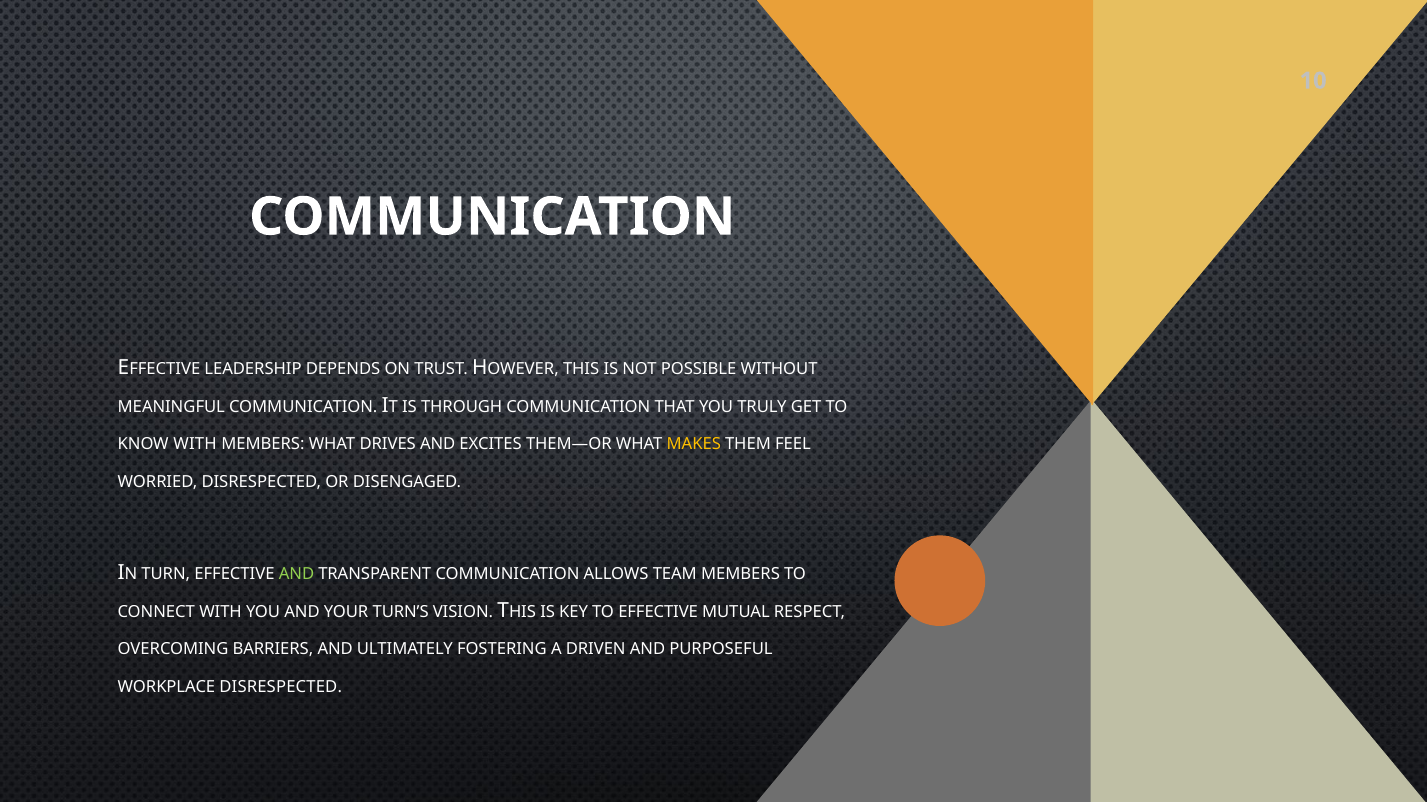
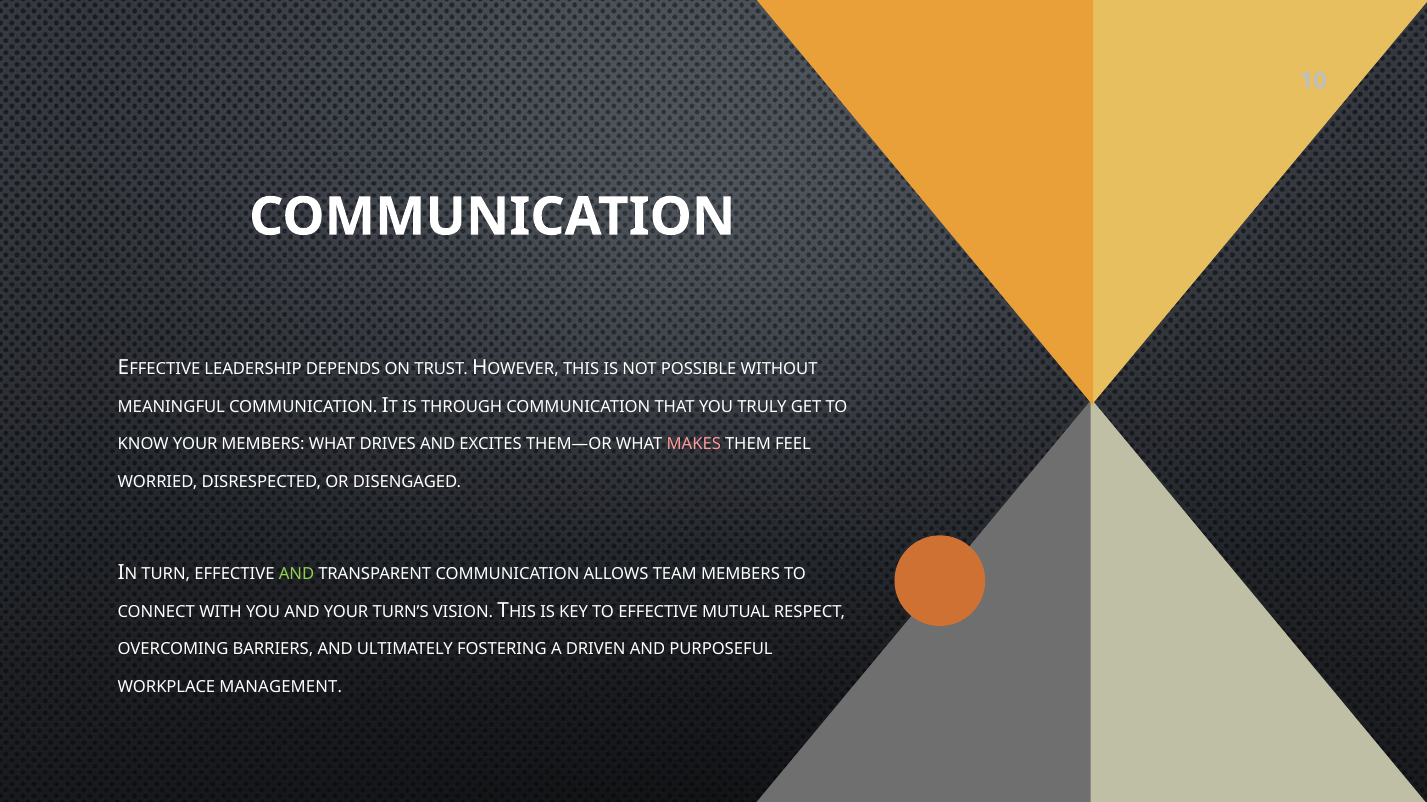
KNOW WITH: WITH -> YOUR
MAKES colour: yellow -> pink
WORKPLACE DISRESPECTED: DISRESPECTED -> MANAGEMENT
